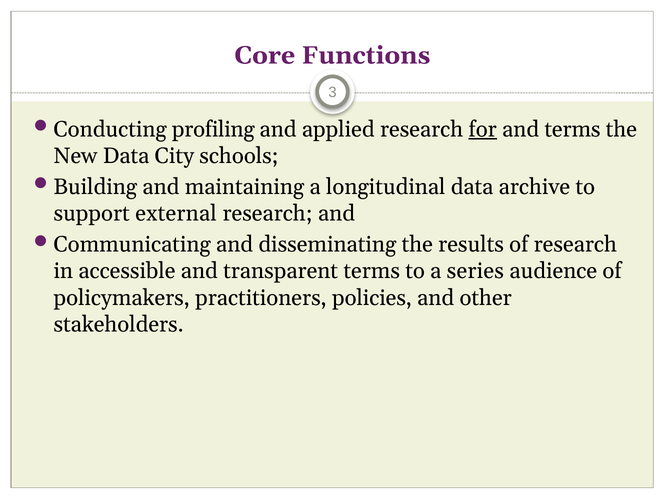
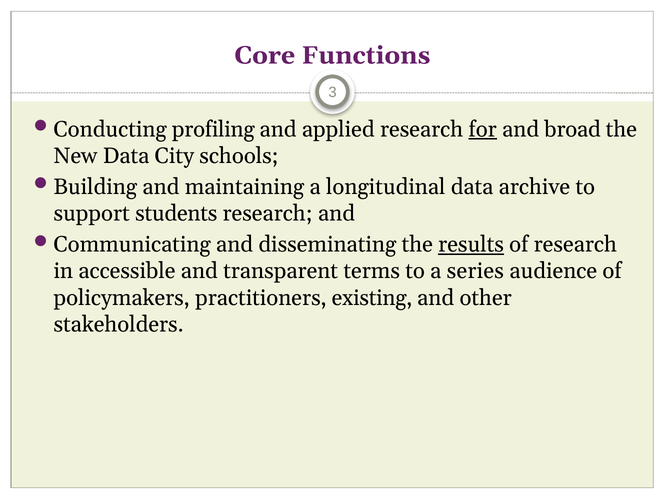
and terms: terms -> broad
external: external -> students
results underline: none -> present
policies: policies -> existing
